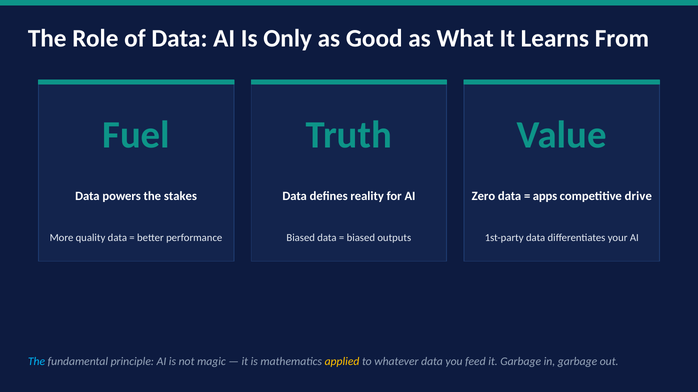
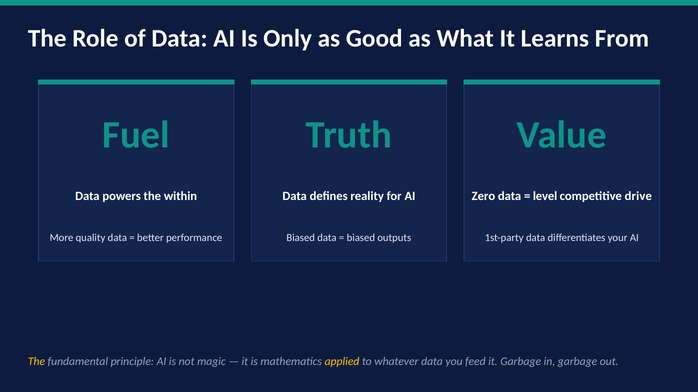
stakes: stakes -> within
apps: apps -> level
The at (36, 362) colour: light blue -> yellow
